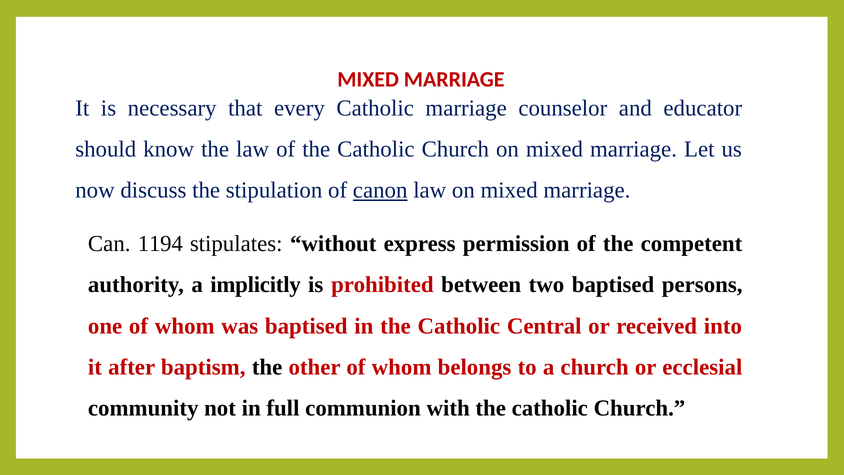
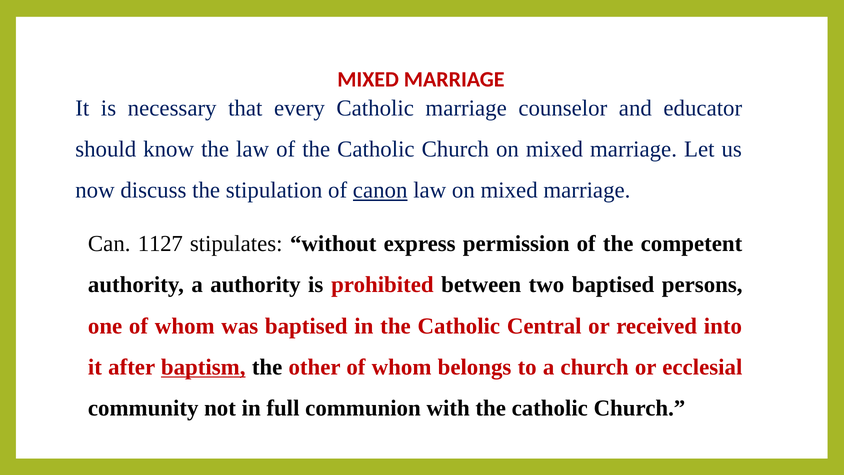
1194: 1194 -> 1127
a implicitly: implicitly -> authority
baptism underline: none -> present
